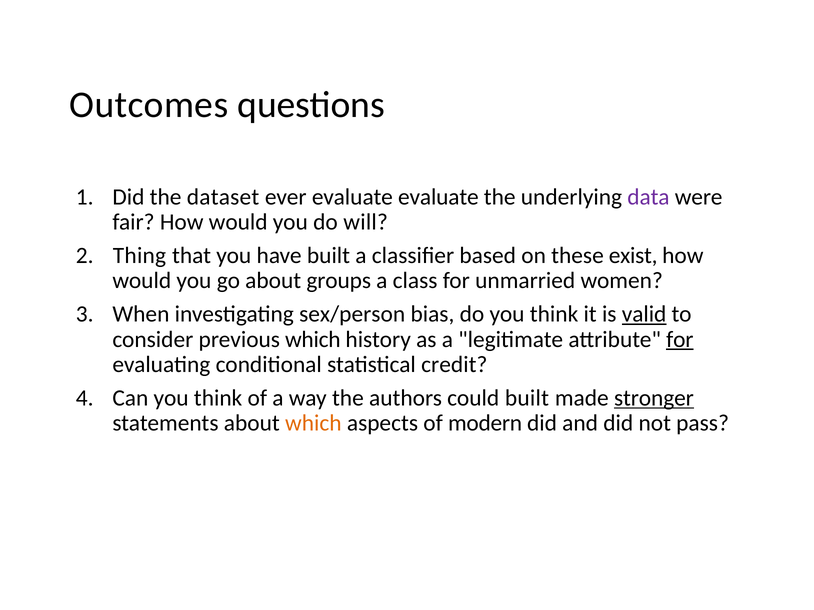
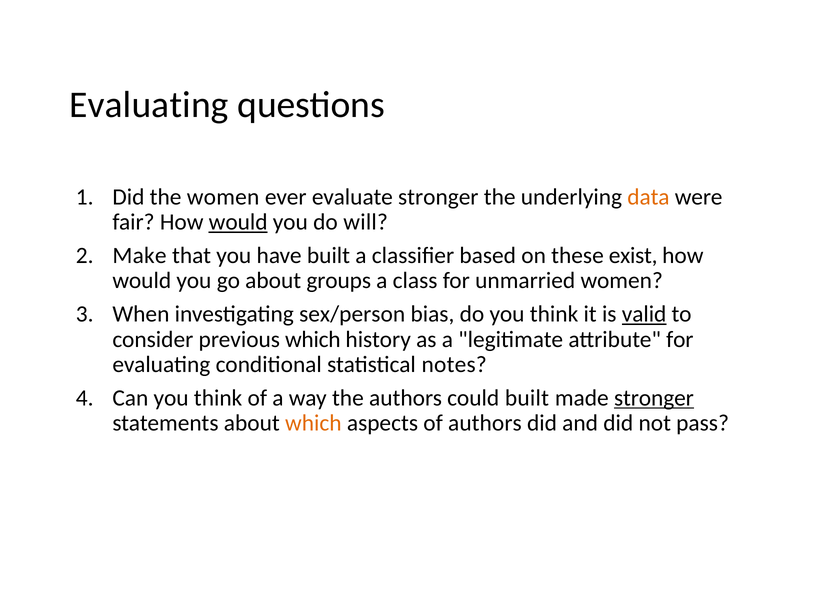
Outcomes at (149, 105): Outcomes -> Evaluating
the dataset: dataset -> women
evaluate evaluate: evaluate -> stronger
data colour: purple -> orange
would at (238, 222) underline: none -> present
Thing: Thing -> Make
for at (680, 340) underline: present -> none
credit: credit -> notes
of modern: modern -> authors
